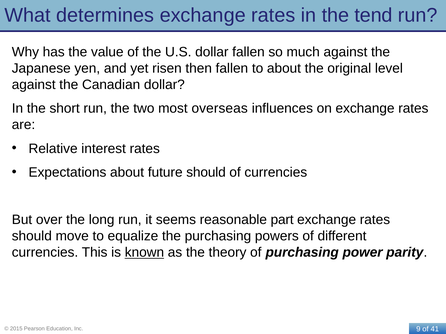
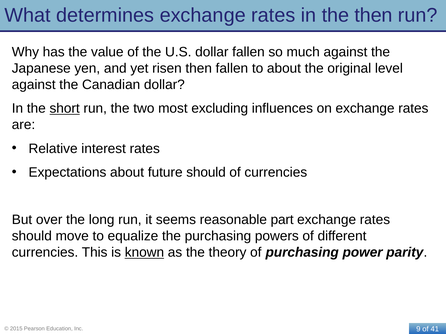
the tend: tend -> then
short underline: none -> present
overseas: overseas -> excluding
